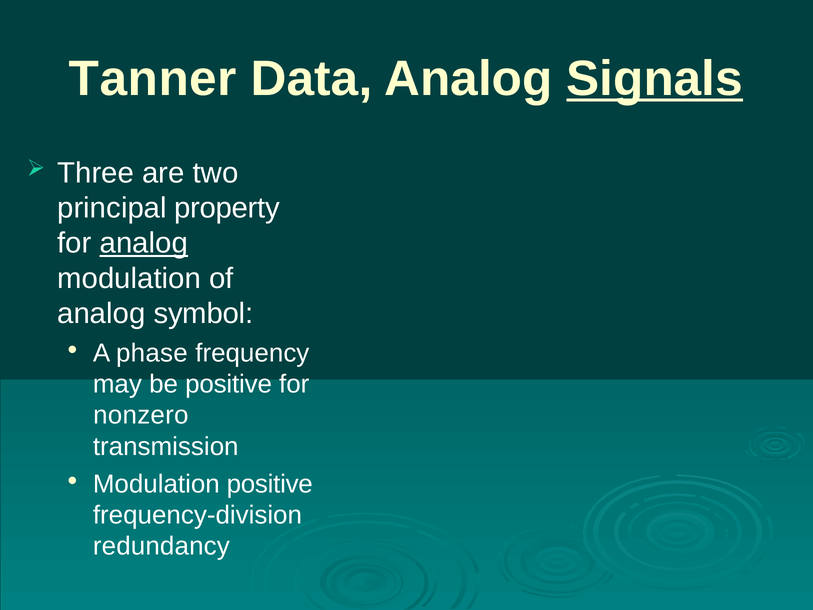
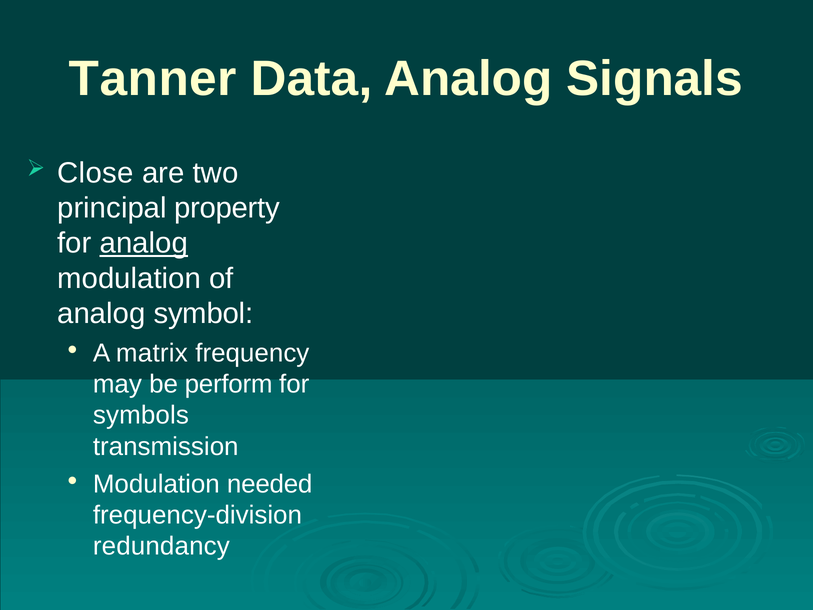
Signals underline: present -> none
Three: Three -> Close
phase: phase -> matrix
be positive: positive -> perform
nonzero: nonzero -> symbols
Modulation positive: positive -> needed
